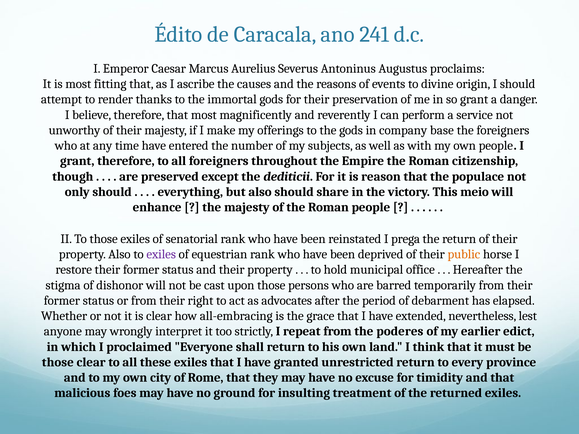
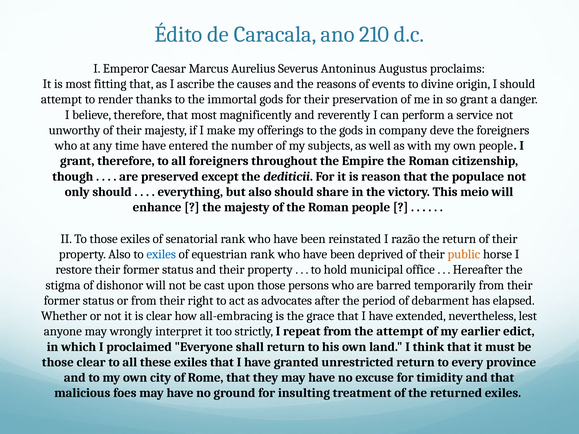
241: 241 -> 210
base: base -> deve
prega: prega -> razão
exiles at (161, 254) colour: purple -> blue
the poderes: poderes -> attempt
